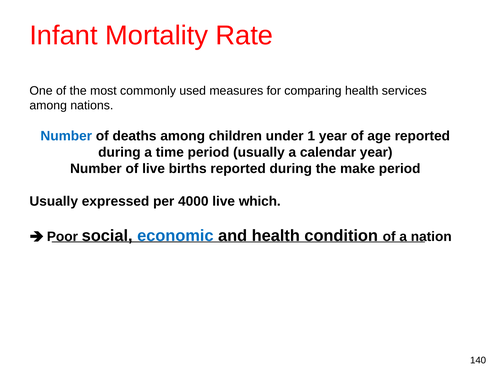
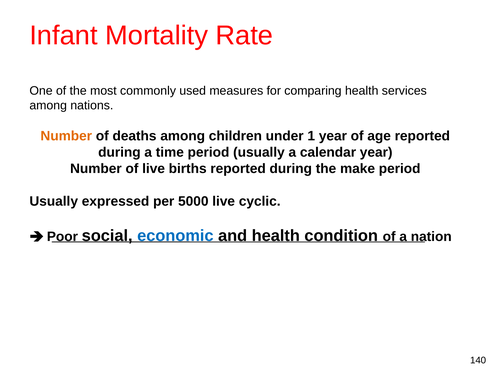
Number at (66, 136) colour: blue -> orange
4000: 4000 -> 5000
which: which -> cyclic
